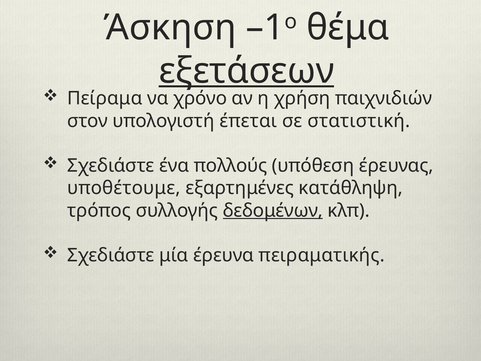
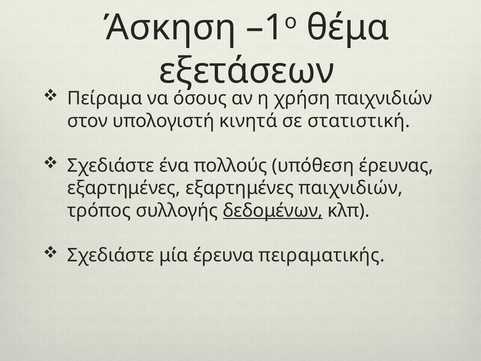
εξετάσεων underline: present -> none
χρόνο: χρόνο -> όσους
έπεται: έπεται -> κινητά
υποθέτουμε at (124, 188): υποθέτουμε -> εξαρτημένες
εξαρτημένες κατάθληψη: κατάθληψη -> παιχνιδιών
